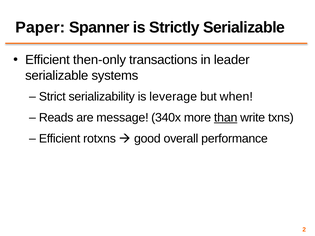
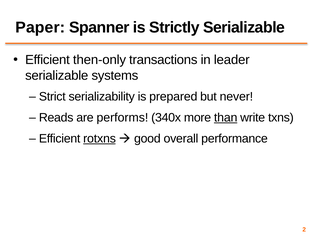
leverage: leverage -> prepared
when: when -> never
message: message -> performs
rotxns underline: none -> present
